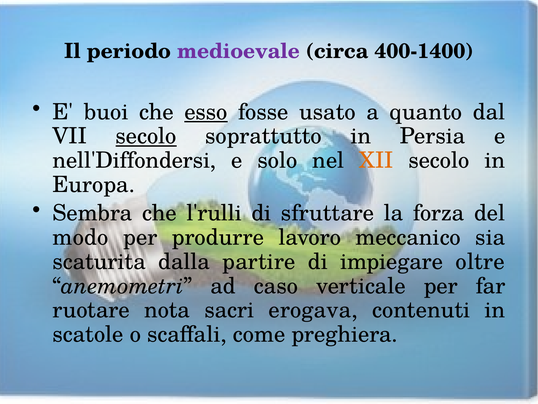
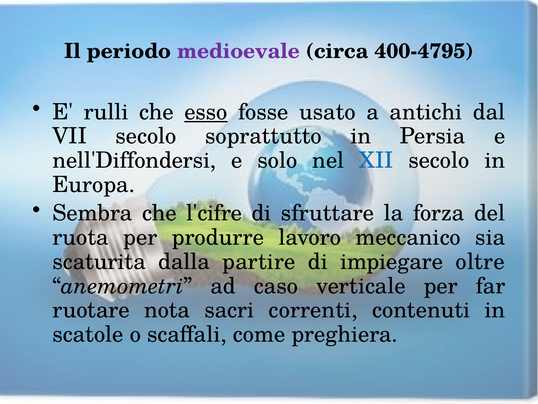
400-1400: 400-1400 -> 400-4795
buoi: buoi -> rulli
quanto: quanto -> antichi
secolo at (146, 136) underline: present -> none
XII colour: orange -> blue
l'rulli: l'rulli -> l'cifre
modo: modo -> ruota
erogava: erogava -> correnti
